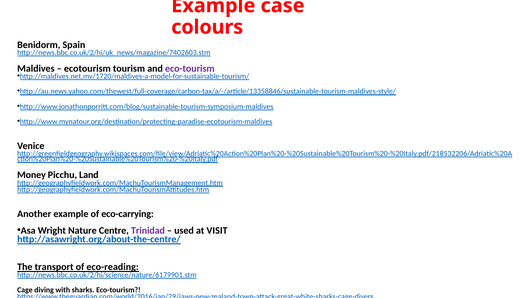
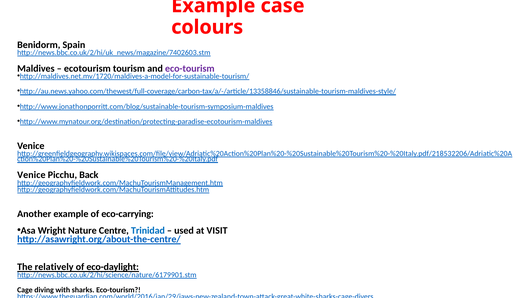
Money at (31, 175): Money -> Venice
Land: Land -> Back
Trinidad colour: purple -> blue
transport: transport -> relatively
eco-reading: eco-reading -> eco-daylight
